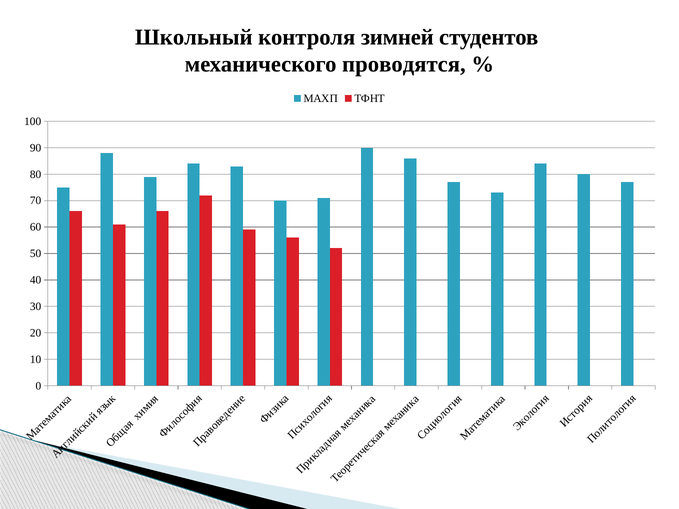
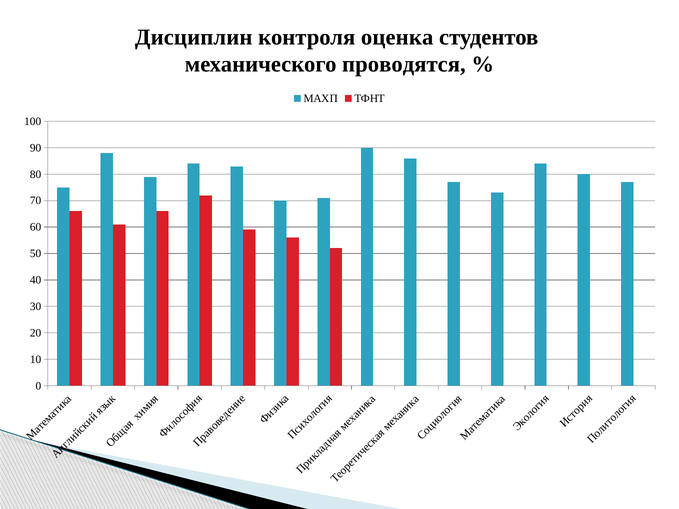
Школьный: Школьный -> Дисциплин
зимней: зимней -> оценка
